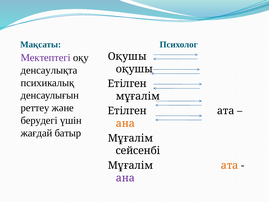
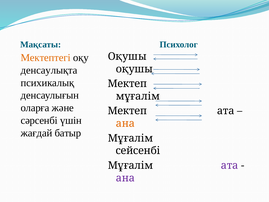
Мектептегі colour: purple -> orange
Етілген at (127, 84): Етілген -> Мектеп
реттеу: реттеу -> оларға
Етілген at (127, 111): Етілген -> Мектеп
берудегі: берудегі -> сәрсенбі
ата at (230, 165) colour: orange -> purple
